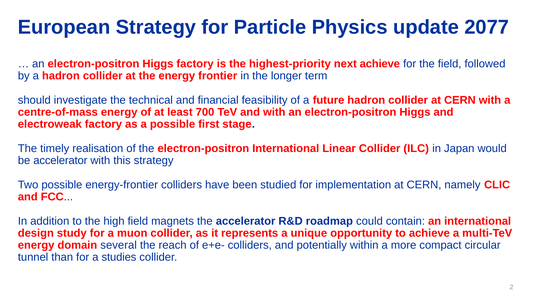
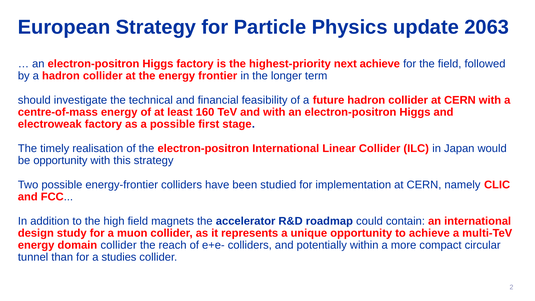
2077: 2077 -> 2063
700: 700 -> 160
be accelerator: accelerator -> opportunity
domain several: several -> collider
